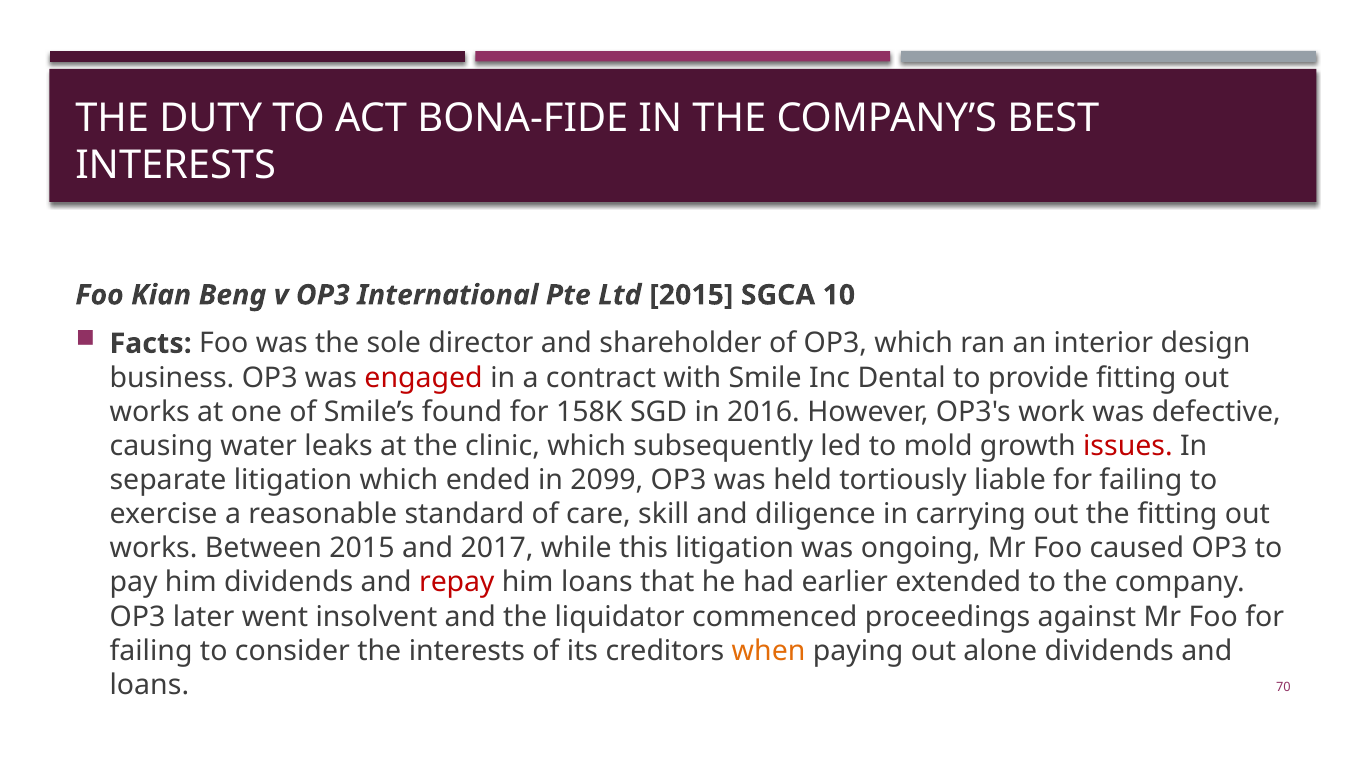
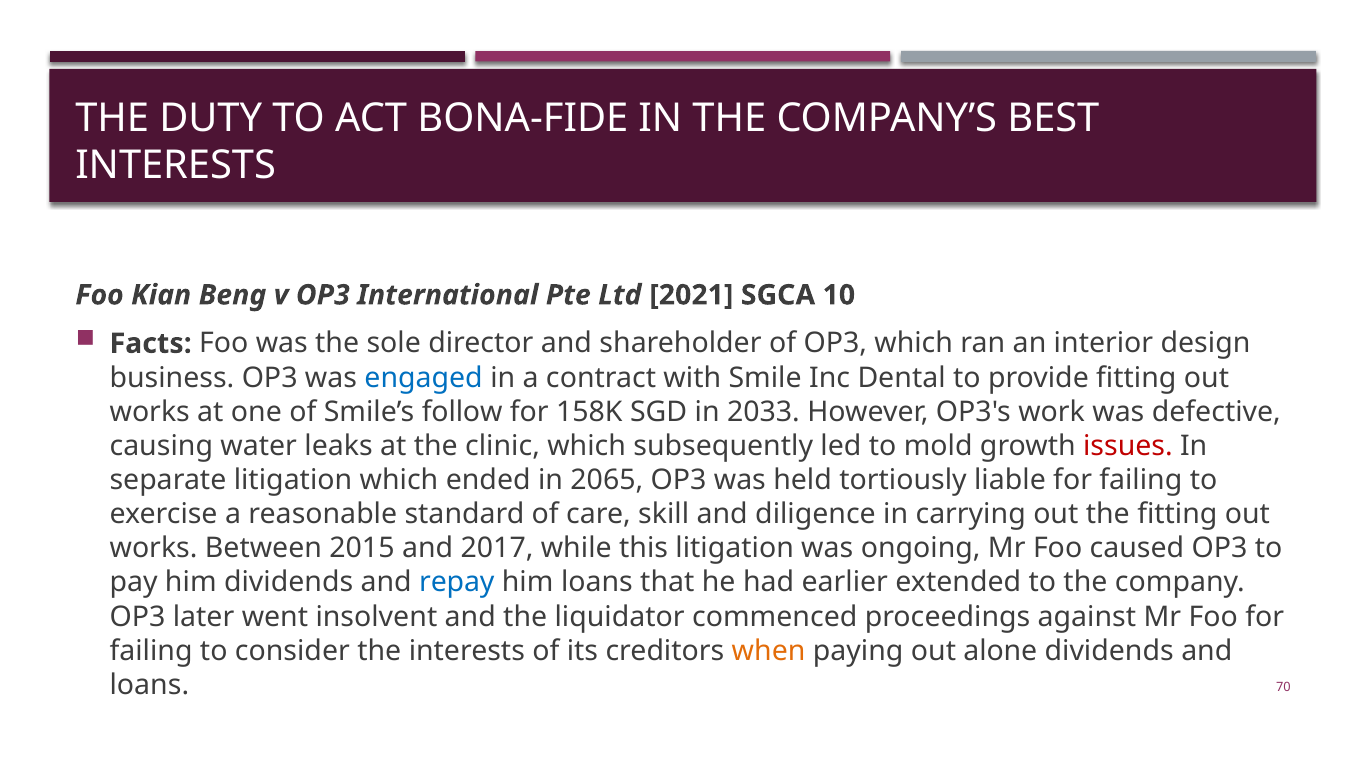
Ltd 2015: 2015 -> 2021
engaged colour: red -> blue
found: found -> follow
2016: 2016 -> 2033
2099: 2099 -> 2065
repay colour: red -> blue
